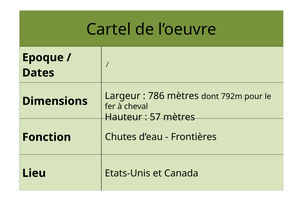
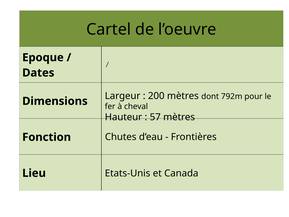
786: 786 -> 200
